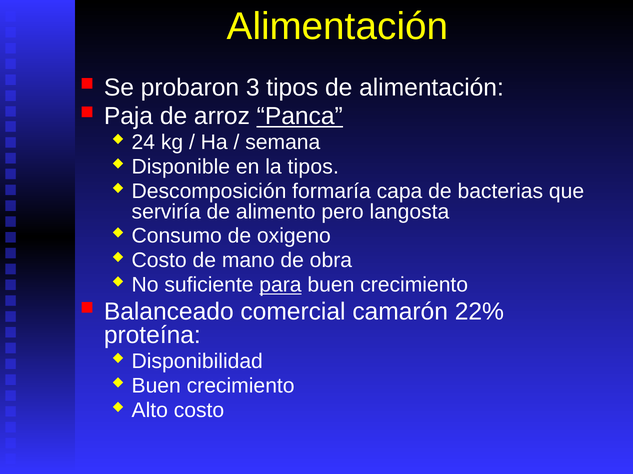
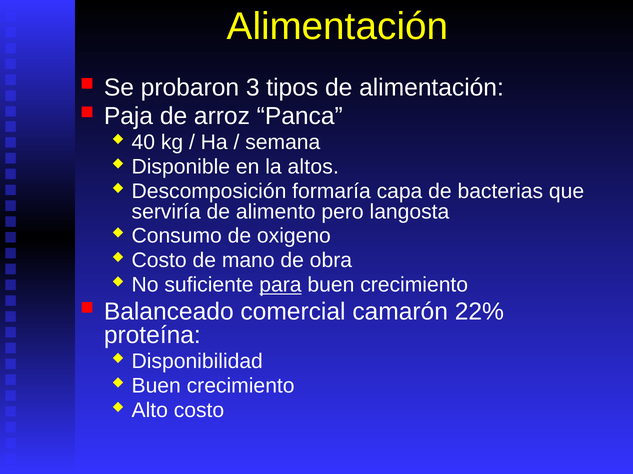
Panca underline: present -> none
24: 24 -> 40
la tipos: tipos -> altos
